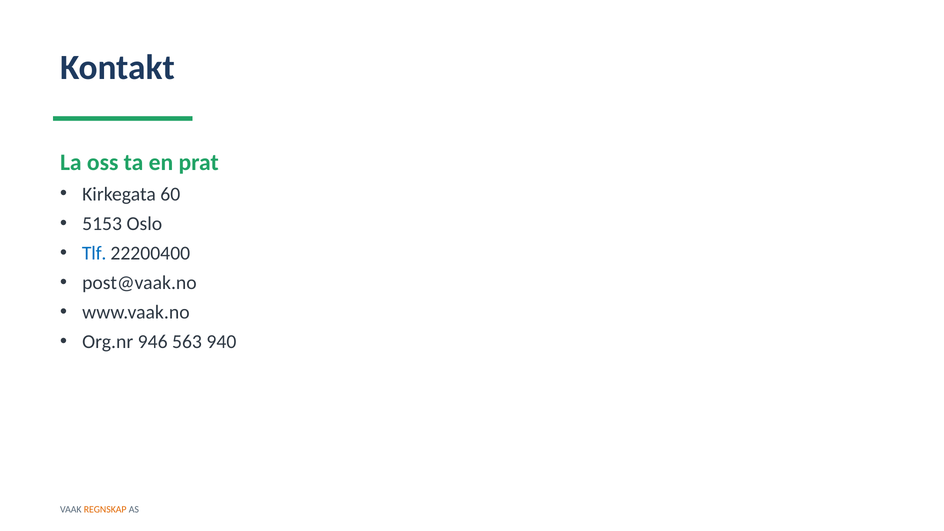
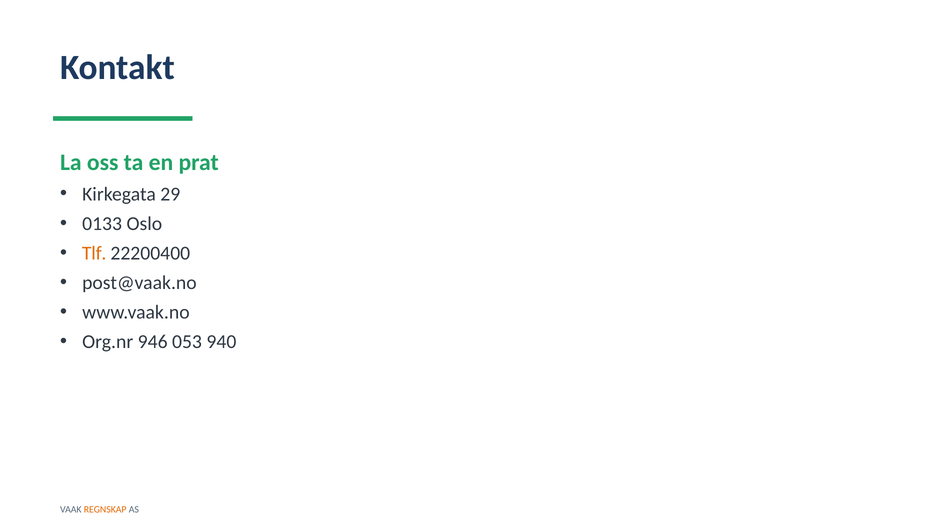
60: 60 -> 29
5153: 5153 -> 0133
Tlf colour: blue -> orange
563: 563 -> 053
